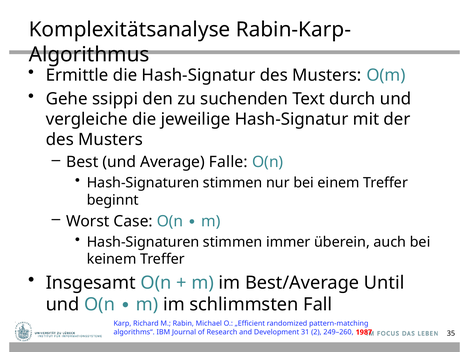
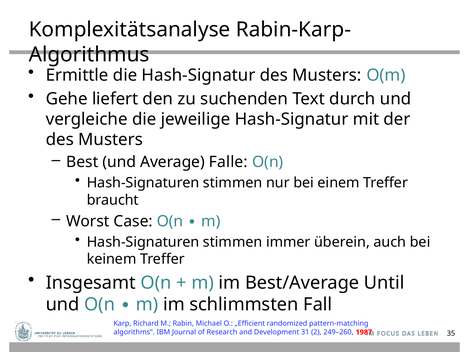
ssippi: ssippi -> liefert
beginnt: beginnt -> braucht
